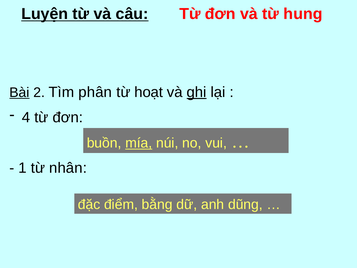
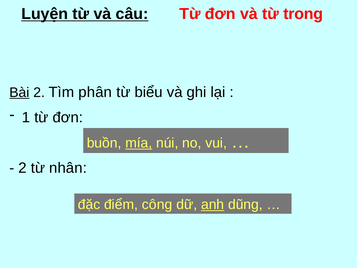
hung: hung -> trong
hoạt: hoạt -> biểu
ghi underline: present -> none
4: 4 -> 1
1 at (23, 168): 1 -> 2
bằng: bằng -> công
anh underline: none -> present
